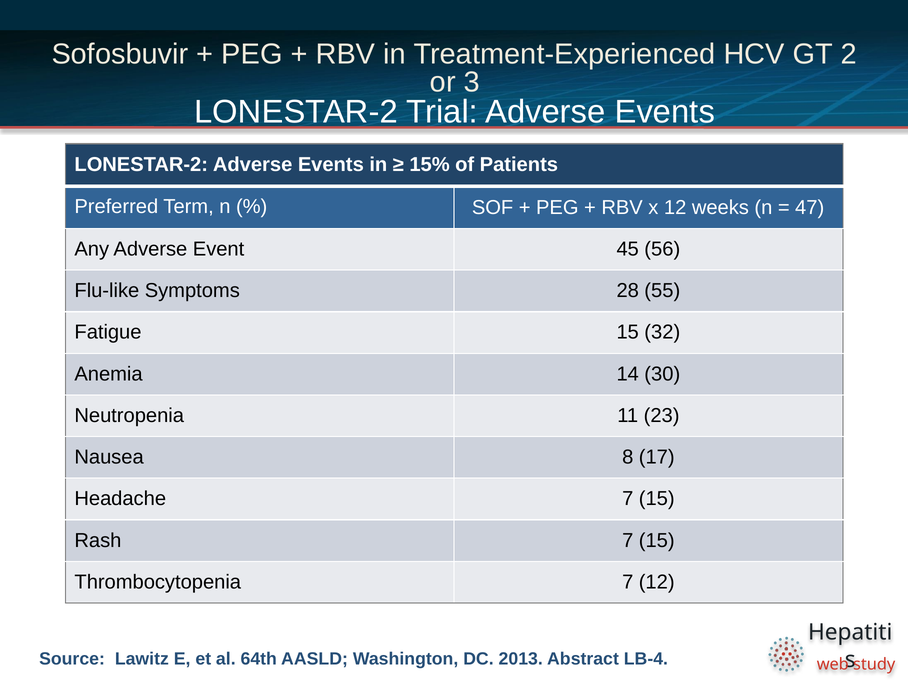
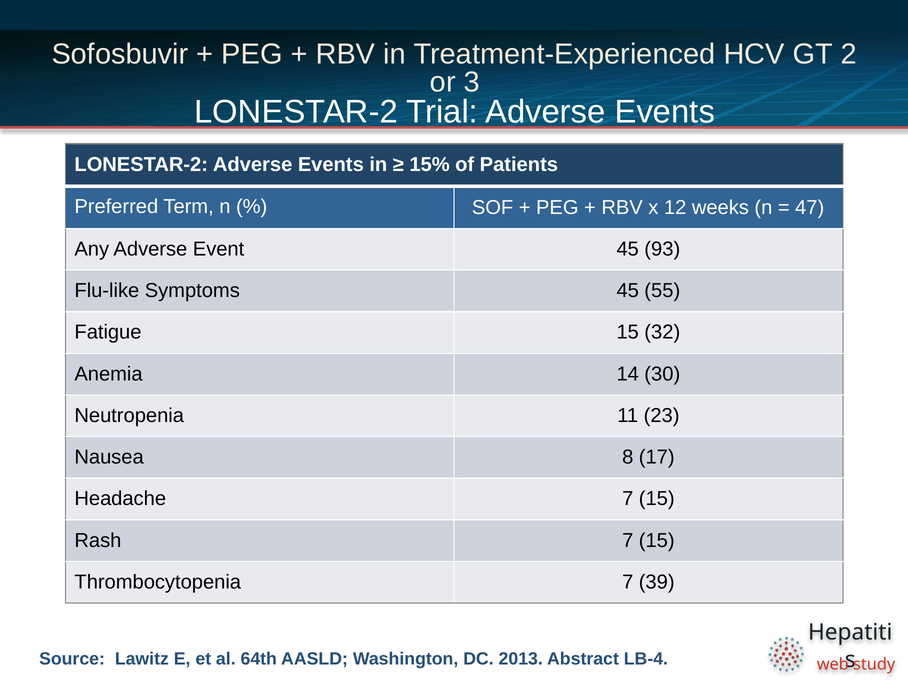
56: 56 -> 93
Symptoms 28: 28 -> 45
7 12: 12 -> 39
